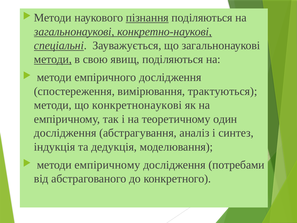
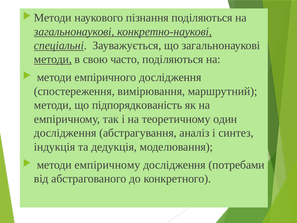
пізнання underline: present -> none
явищ: явищ -> часто
трактуються: трактуються -> маршрутний
конкретнонаукові: конкретнонаукові -> підпорядкованість
